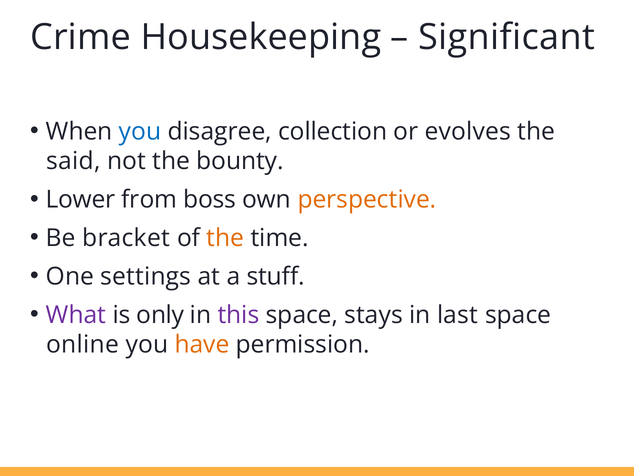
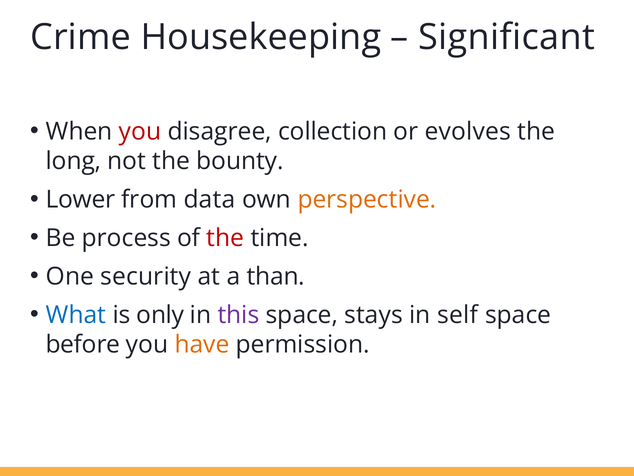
you at (140, 132) colour: blue -> red
said: said -> long
boss: boss -> data
bracket: bracket -> process
the at (225, 238) colour: orange -> red
settings: settings -> security
stuff: stuff -> than
What colour: purple -> blue
last: last -> self
online: online -> before
